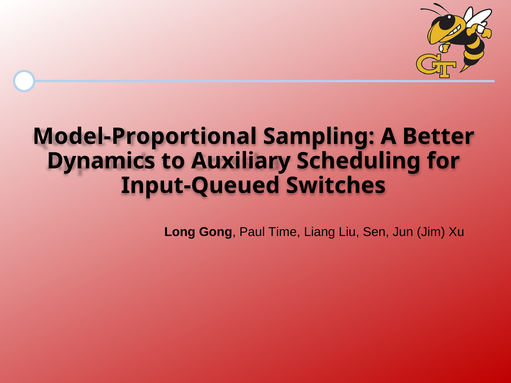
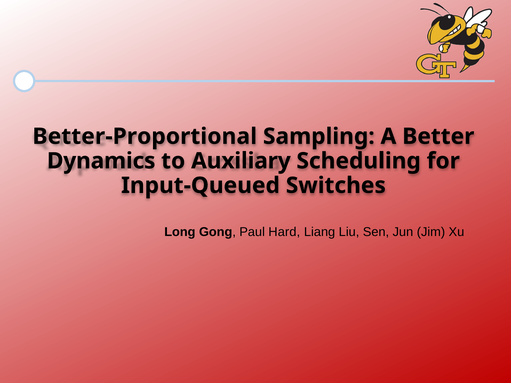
Model-Proportional: Model-Proportional -> Better-Proportional
Time: Time -> Hard
